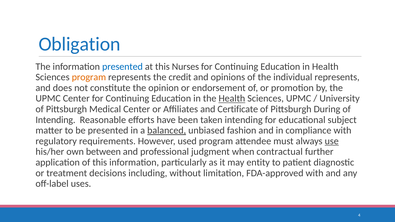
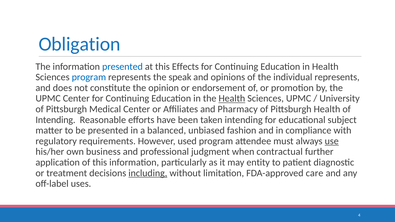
Nurses: Nurses -> Effects
program at (89, 77) colour: orange -> blue
credit: credit -> speak
Certificate: Certificate -> Pharmacy
Pittsburgh During: During -> Health
balanced underline: present -> none
between: between -> business
including underline: none -> present
FDA-approved with: with -> care
